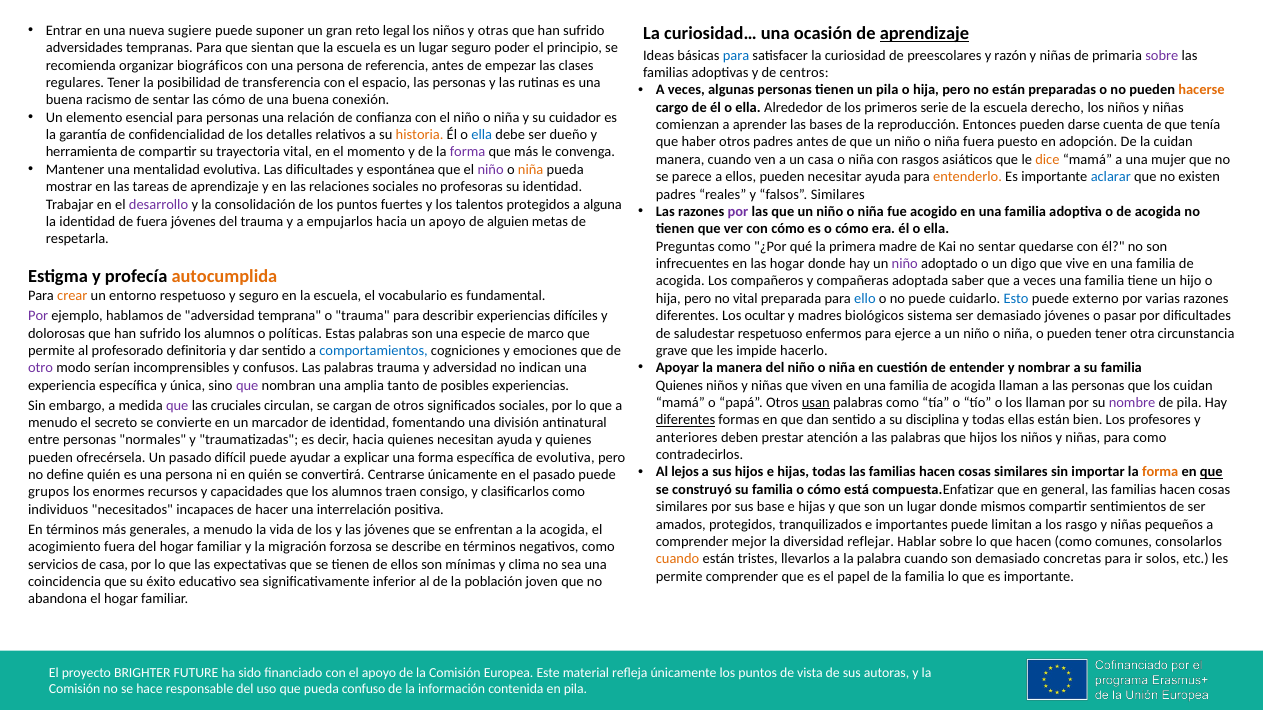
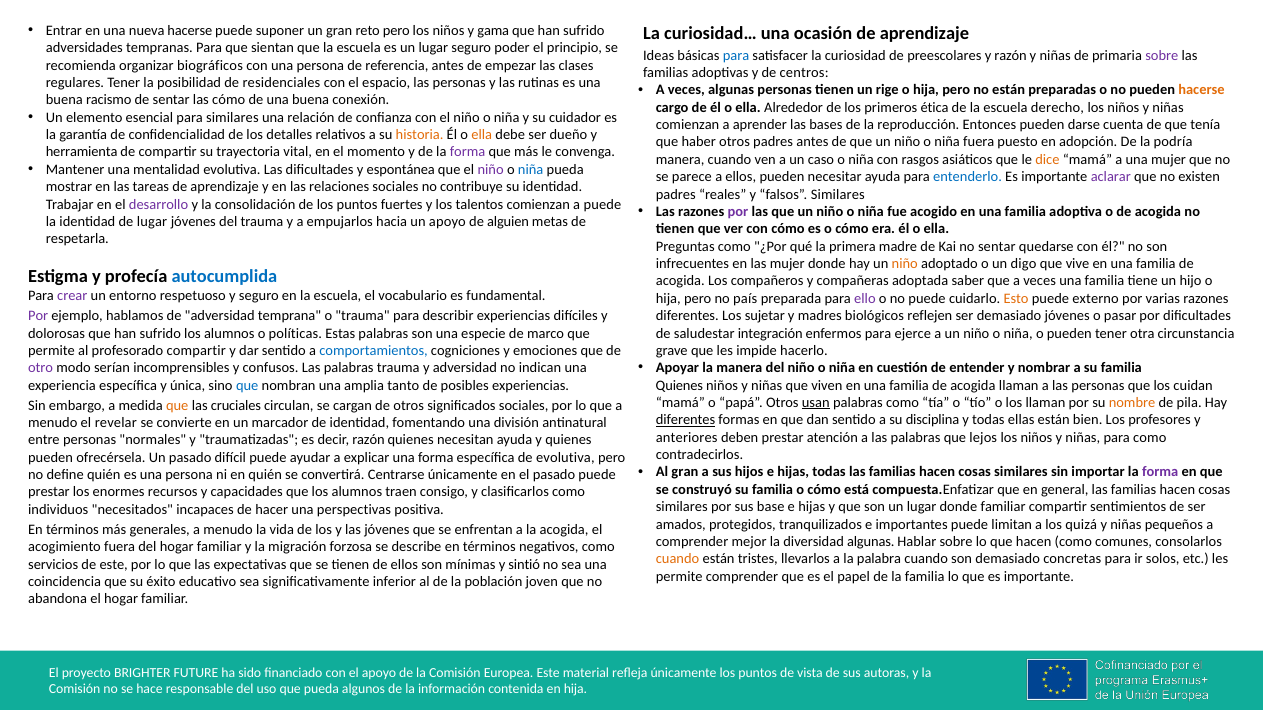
nueva sugiere: sugiere -> hacerse
reto legal: legal -> pero
otras: otras -> gama
aprendizaje at (924, 33) underline: present -> none
transferencia: transferencia -> residenciales
un pila: pila -> rige
serie: serie -> ética
para personas: personas -> similares
ella at (482, 135) colour: blue -> orange
la cuidan: cuidan -> podría
un casa: casa -> caso
niña at (531, 170) colour: orange -> blue
entenderlo colour: orange -> blue
aclarar colour: blue -> purple
profesoras: profesoras -> contribuye
talentos protegidos: protegidos -> comienzan
a alguna: alguna -> puede
de fuera: fuera -> lugar
las hogar: hogar -> mujer
niño at (905, 264) colour: purple -> orange
autocumplida colour: orange -> blue
crear colour: orange -> purple
no vital: vital -> país
ello colour: blue -> purple
Esto colour: blue -> orange
ocultar: ocultar -> sujetar
sistema: sistema -> reflejen
saludestar respetuoso: respetuoso -> integración
profesorado definitoria: definitoria -> compartir
que at (247, 386) colour: purple -> blue
nombre colour: purple -> orange
que at (177, 406) colour: purple -> orange
secreto: secreto -> revelar
que hijos: hijos -> lejos
decir hacia: hacia -> razón
Al lejos: lejos -> gran
forma at (1160, 472) colour: orange -> purple
que at (1211, 472) underline: present -> none
grupos at (49, 492): grupos -> prestar
donde mismos: mismos -> familiar
interrelación: interrelación -> perspectivas
rasgo: rasgo -> quizá
diversidad reflejar: reflejar -> algunas
de casa: casa -> este
clima: clima -> sintió
confuso: confuso -> algunos
en pila: pila -> hija
